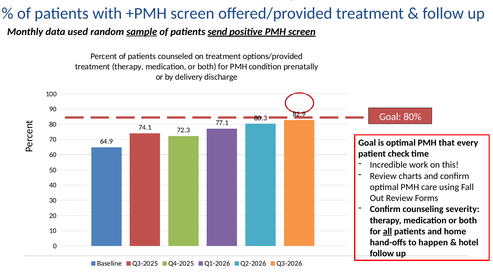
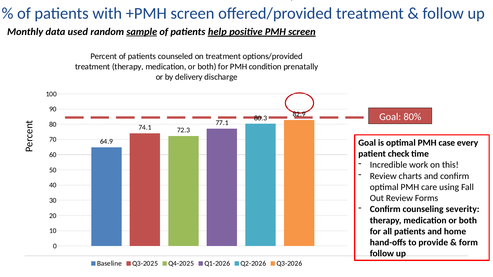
send: send -> help
that: that -> case
all underline: present -> none
happen: happen -> provide
hotel: hotel -> form
